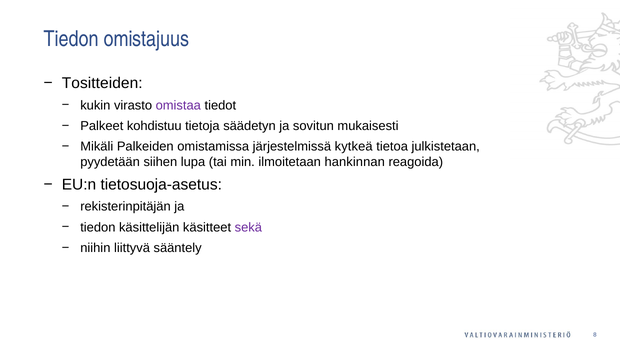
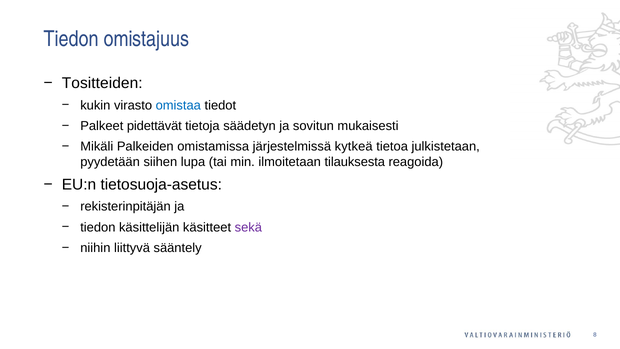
omistaa colour: purple -> blue
kohdistuu: kohdistuu -> pidettävät
hankinnan: hankinnan -> tilauksesta
